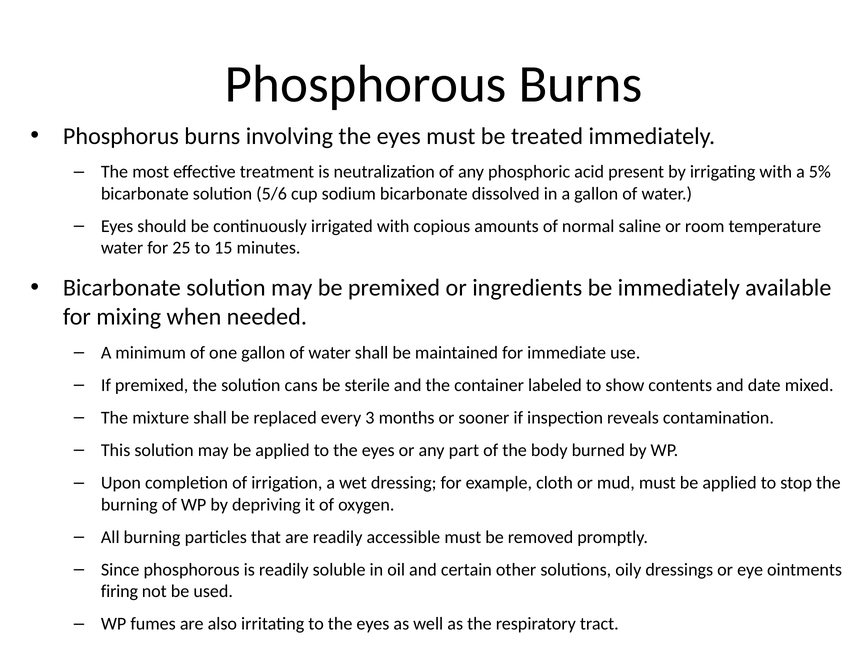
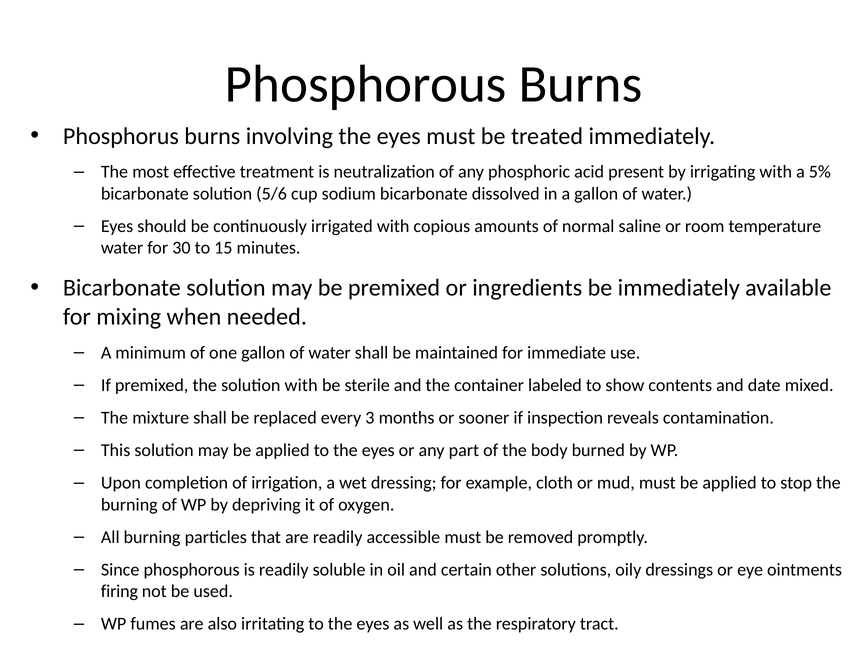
25: 25 -> 30
solution cans: cans -> with
